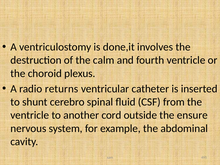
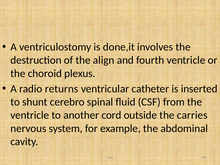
calm: calm -> align
ensure: ensure -> carries
